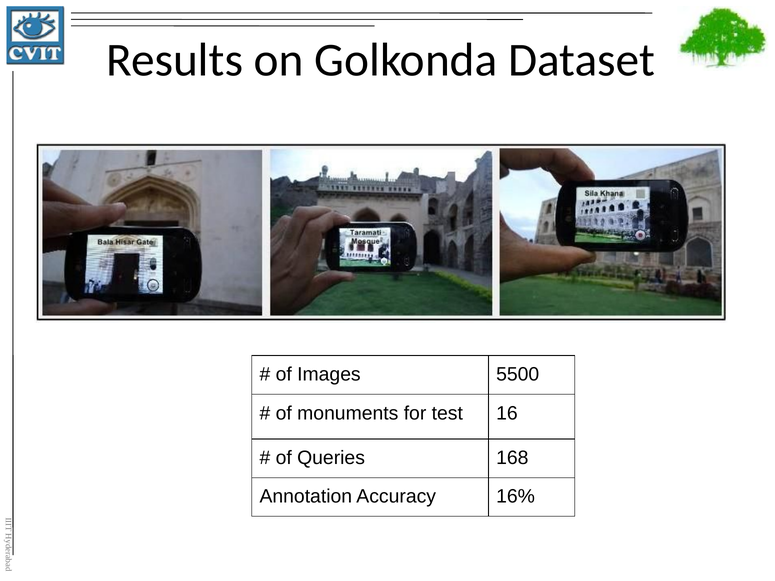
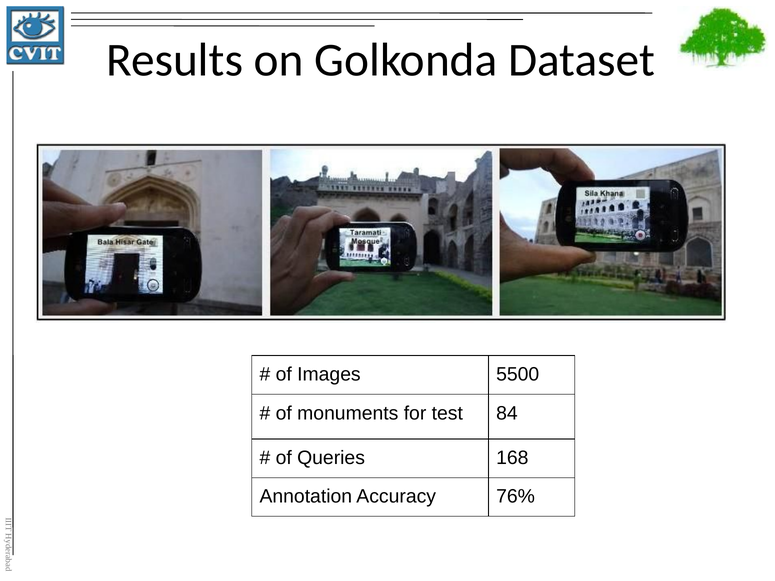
16: 16 -> 84
16%: 16% -> 76%
